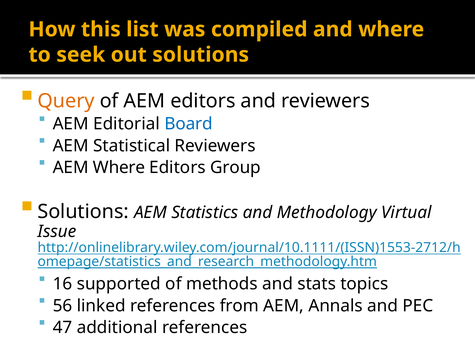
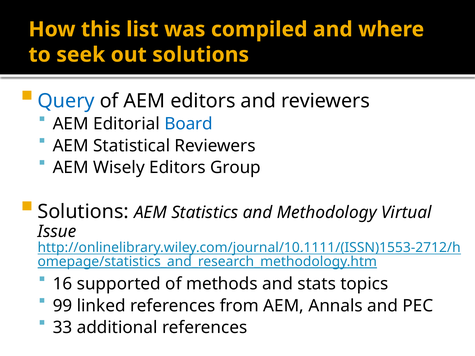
Query colour: orange -> blue
AEM Where: Where -> Wisely
56: 56 -> 99
47: 47 -> 33
